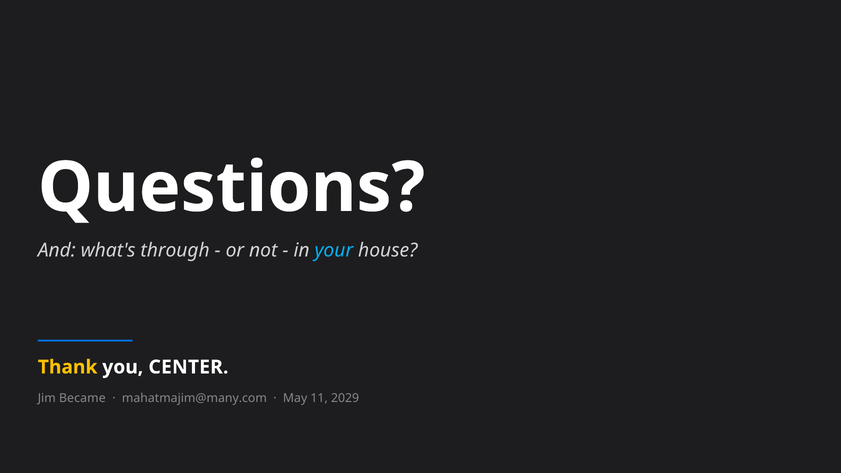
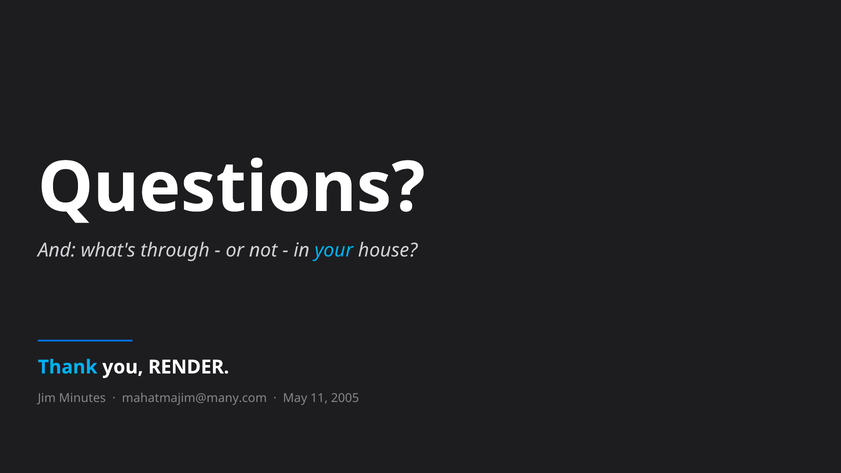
Thank colour: yellow -> light blue
CENTER: CENTER -> RENDER
Became: Became -> Minutes
2029: 2029 -> 2005
